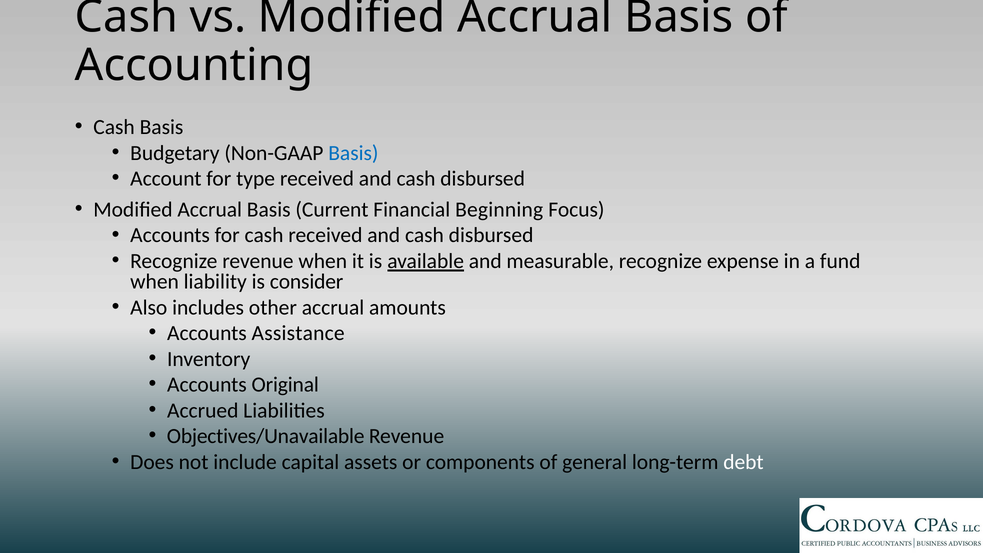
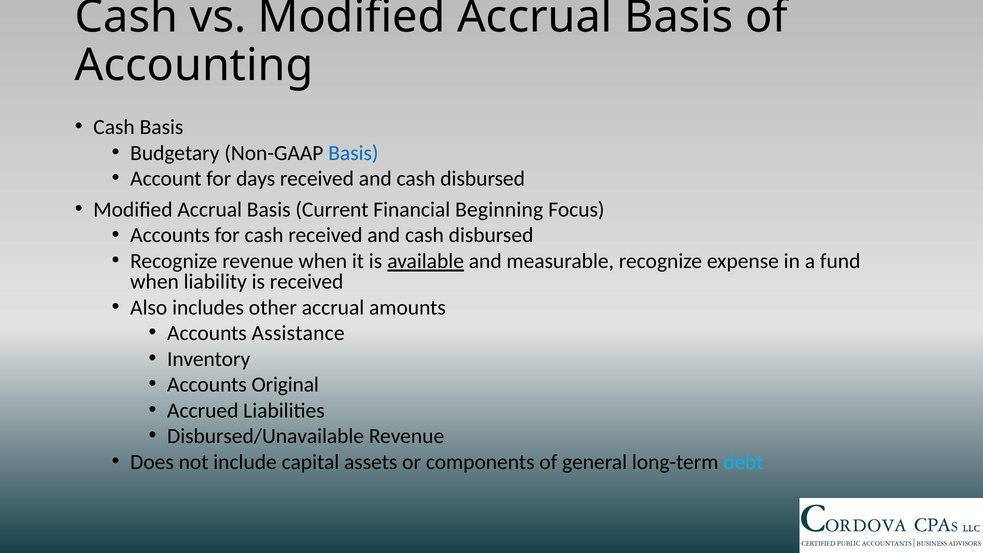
type: type -> days
is consider: consider -> received
Objectives/Unavailable: Objectives/Unavailable -> Disbursed/Unavailable
debt colour: white -> light blue
